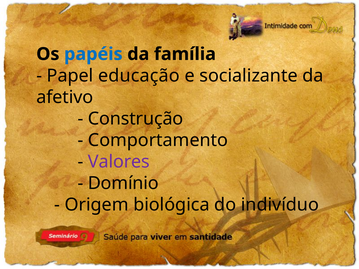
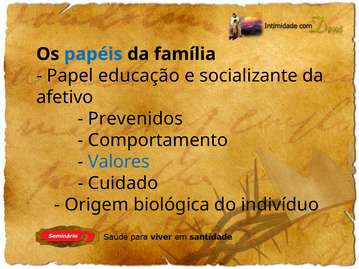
Construção: Construção -> Prevenidos
Valores colour: purple -> blue
Domínio: Domínio -> Cuidado
